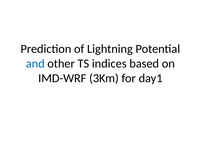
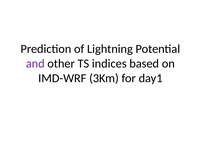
and colour: blue -> purple
